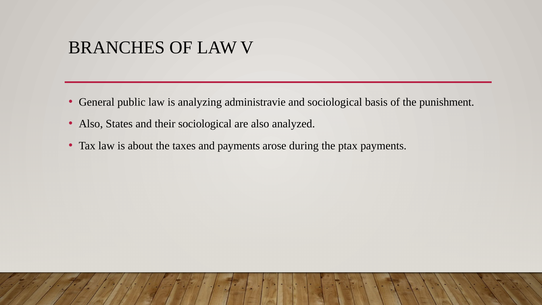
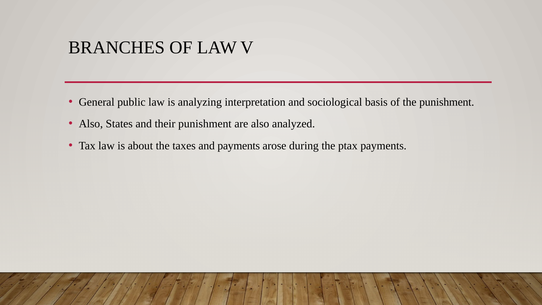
administravie: administravie -> interpretation
their sociological: sociological -> punishment
